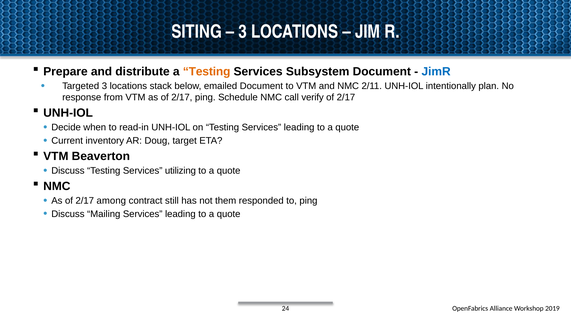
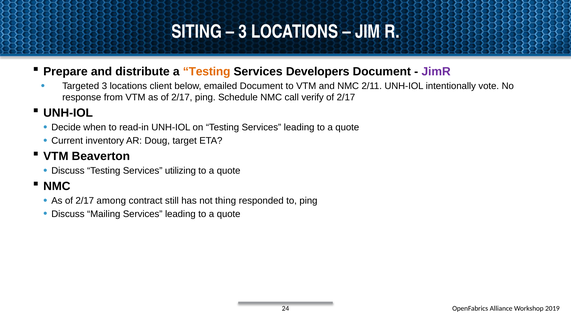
Subsystem: Subsystem -> Developers
JimR colour: blue -> purple
stack: stack -> client
plan: plan -> vote
them: them -> thing
